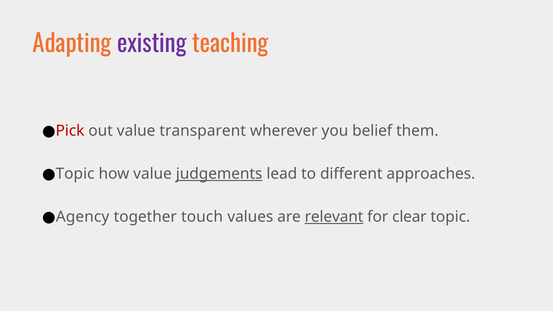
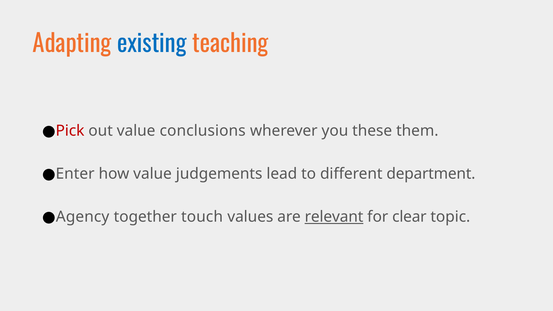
existing colour: purple -> blue
transparent: transparent -> conclusions
belief: belief -> these
Topic at (75, 174): Topic -> Enter
judgements underline: present -> none
approaches: approaches -> department
